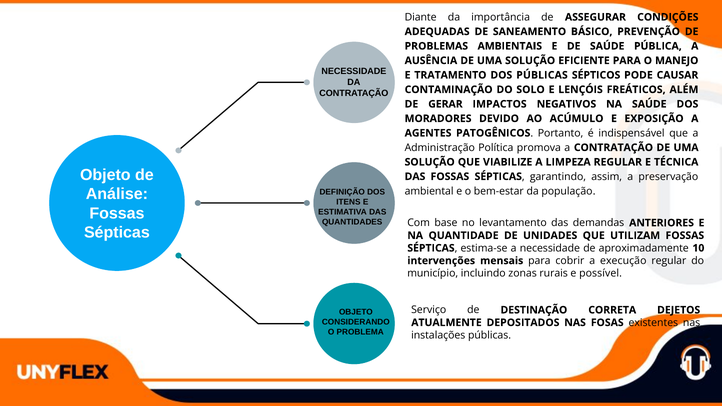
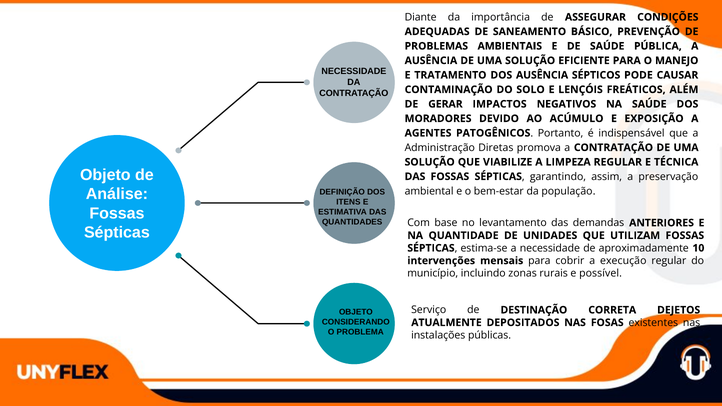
DOS PÚBLICAS: PÚBLICAS -> AUSÊNCIA
Política: Política -> Diretas
